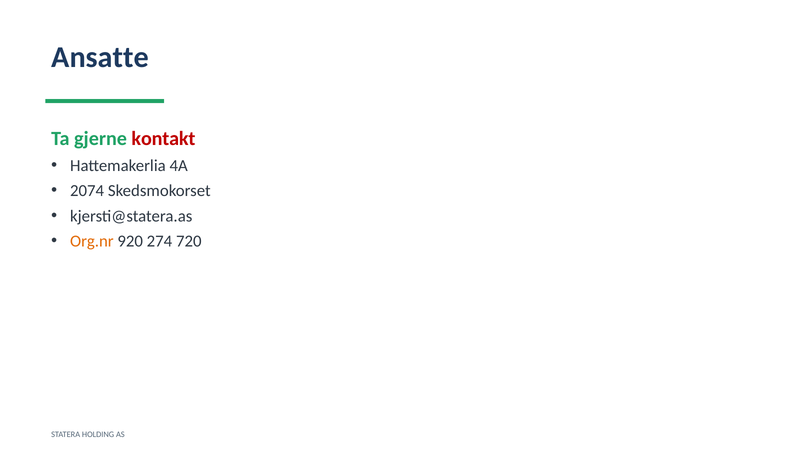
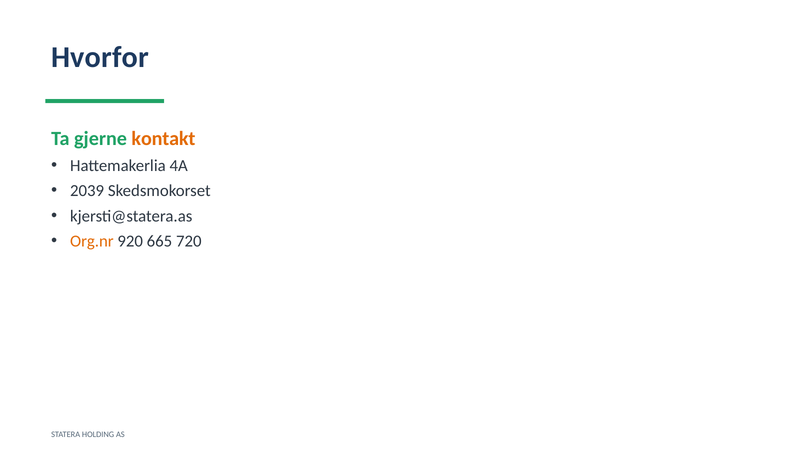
Ansatte: Ansatte -> Hvorfor
kontakt colour: red -> orange
2074: 2074 -> 2039
274: 274 -> 665
